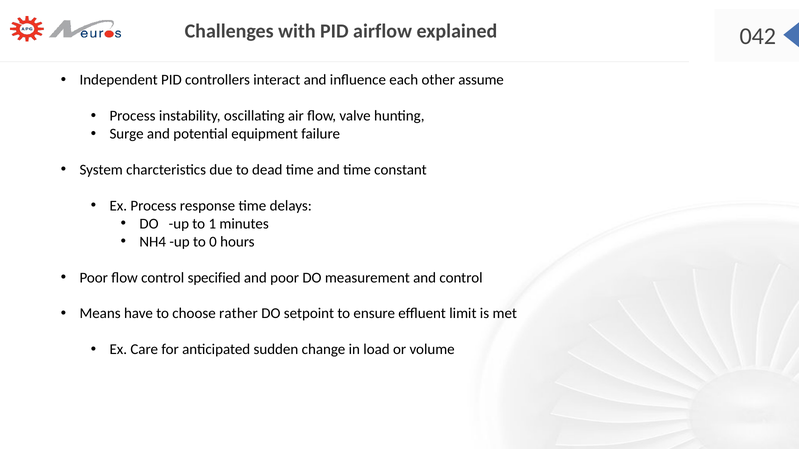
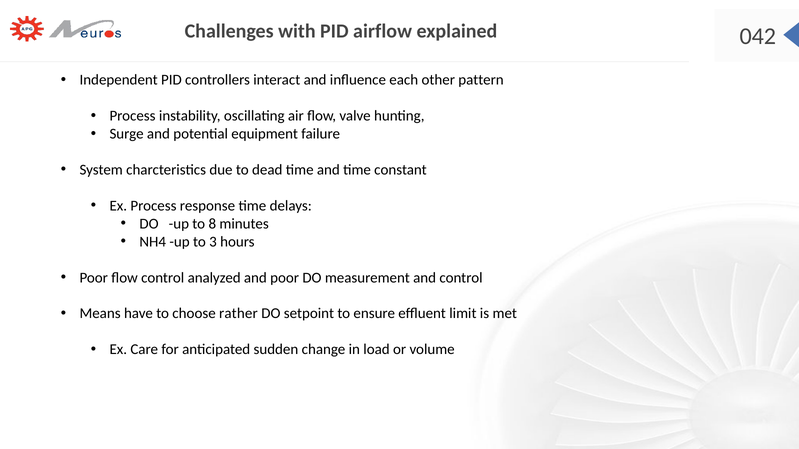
assume: assume -> pattern
1: 1 -> 8
0: 0 -> 3
specified: specified -> analyzed
